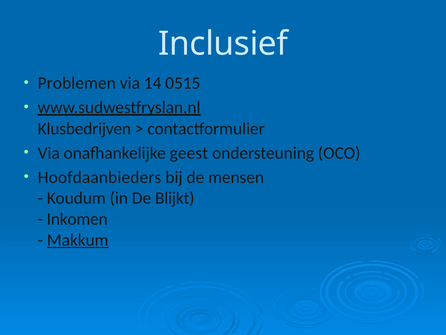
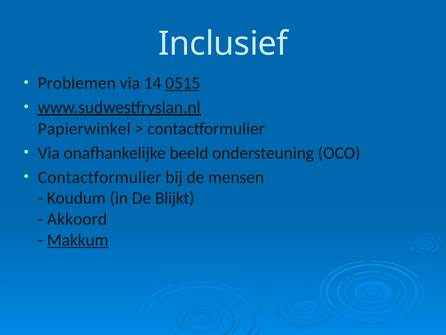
0515 underline: none -> present
Klusbedrijven: Klusbedrijven -> Papierwinkel
geest: geest -> beeld
Hoofdaanbieders at (100, 177): Hoofdaanbieders -> Contactformulier
Inkomen: Inkomen -> Akkoord
